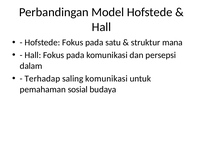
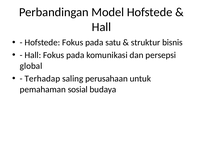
mana: mana -> bisnis
dalam: dalam -> global
saling komunikasi: komunikasi -> perusahaan
